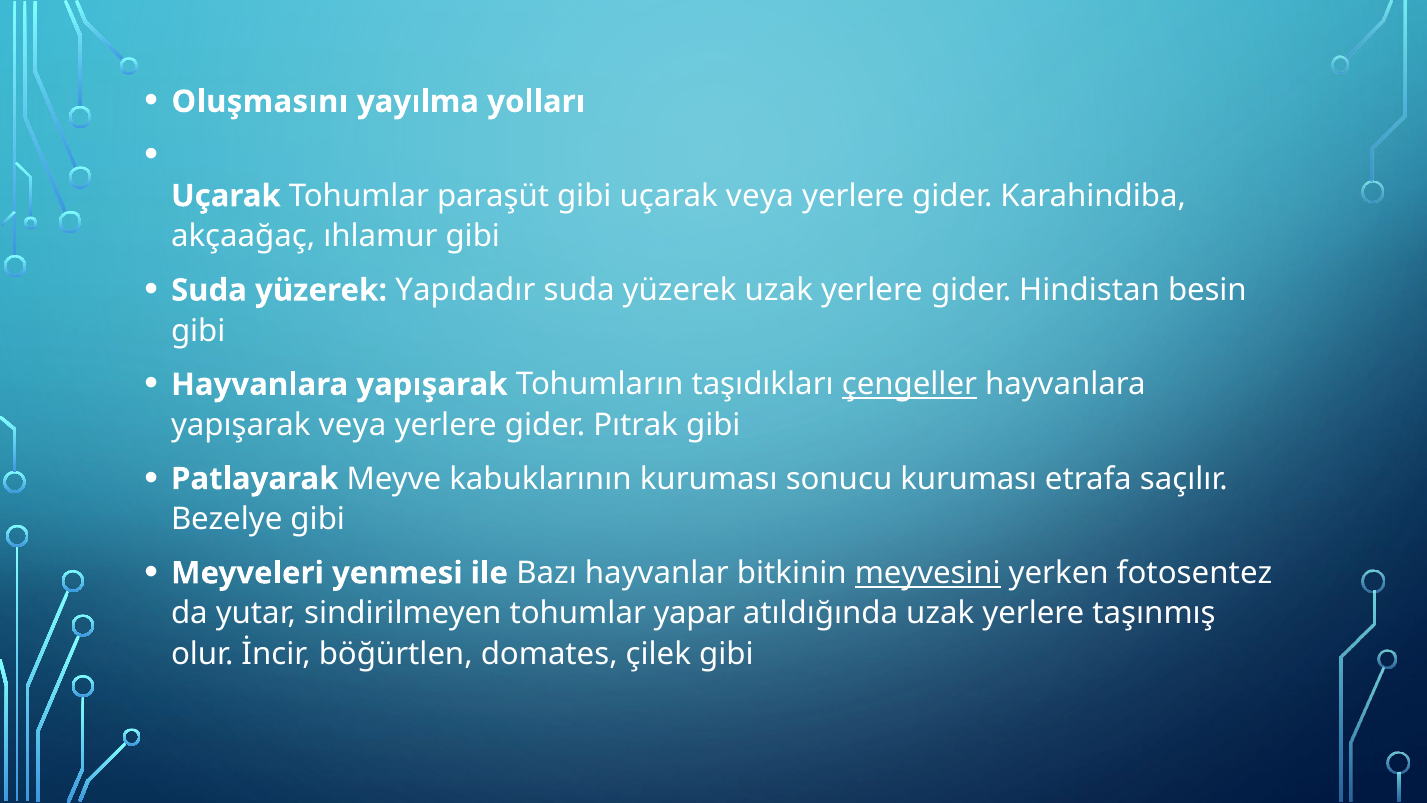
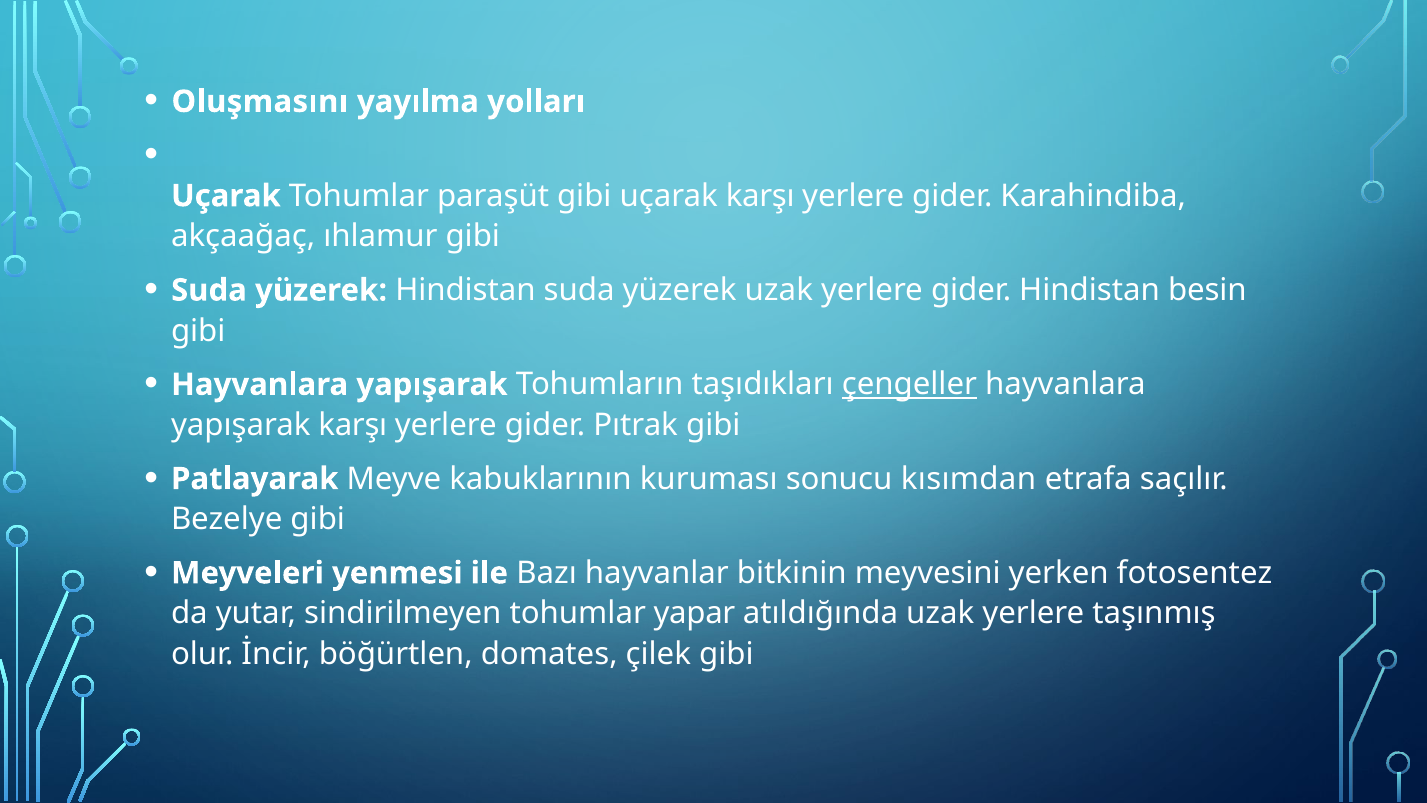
uçarak veya: veya -> karşı
yüzerek Yapıdadır: Yapıdadır -> Hindistan
yapışarak veya: veya -> karşı
sonucu kuruması: kuruması -> kısımdan
meyvesini underline: present -> none
